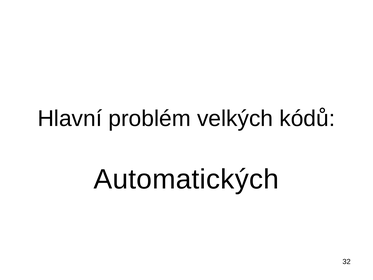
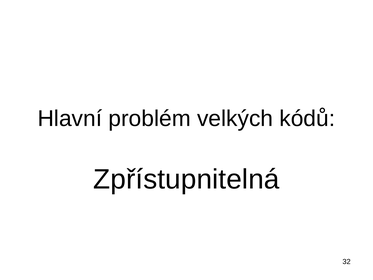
Automatických: Automatických -> Zpřístupnitelná
